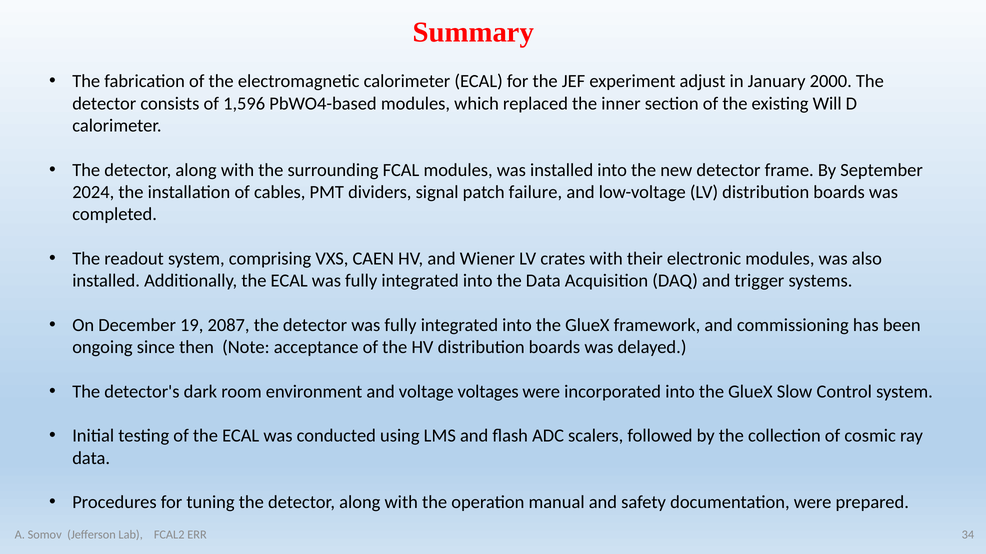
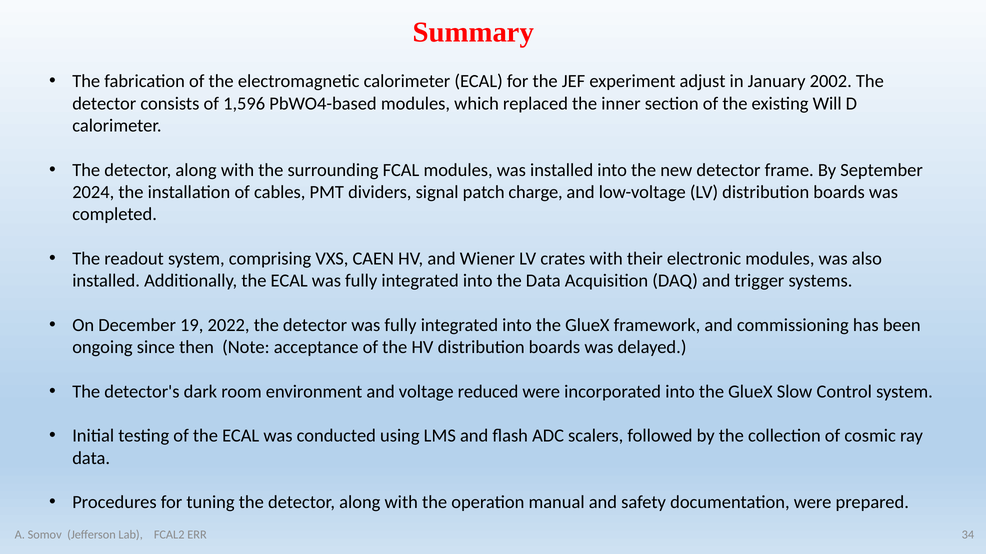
2000: 2000 -> 2002
failure: failure -> charge
2087: 2087 -> 2022
voltages: voltages -> reduced
